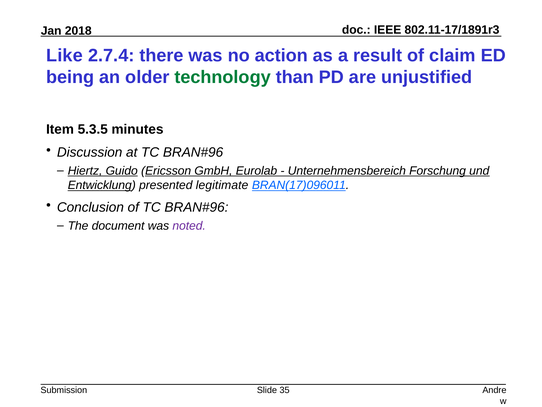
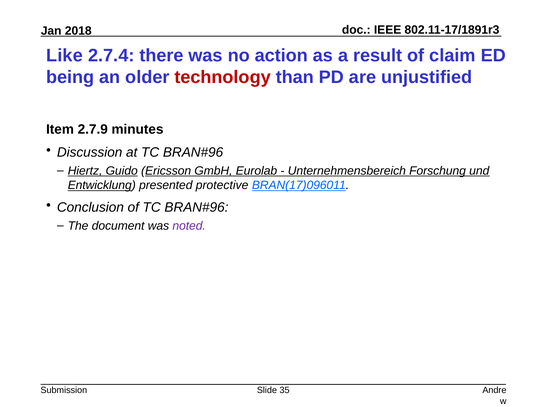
technology colour: green -> red
5.3.5: 5.3.5 -> 2.7.9
legitimate: legitimate -> protective
